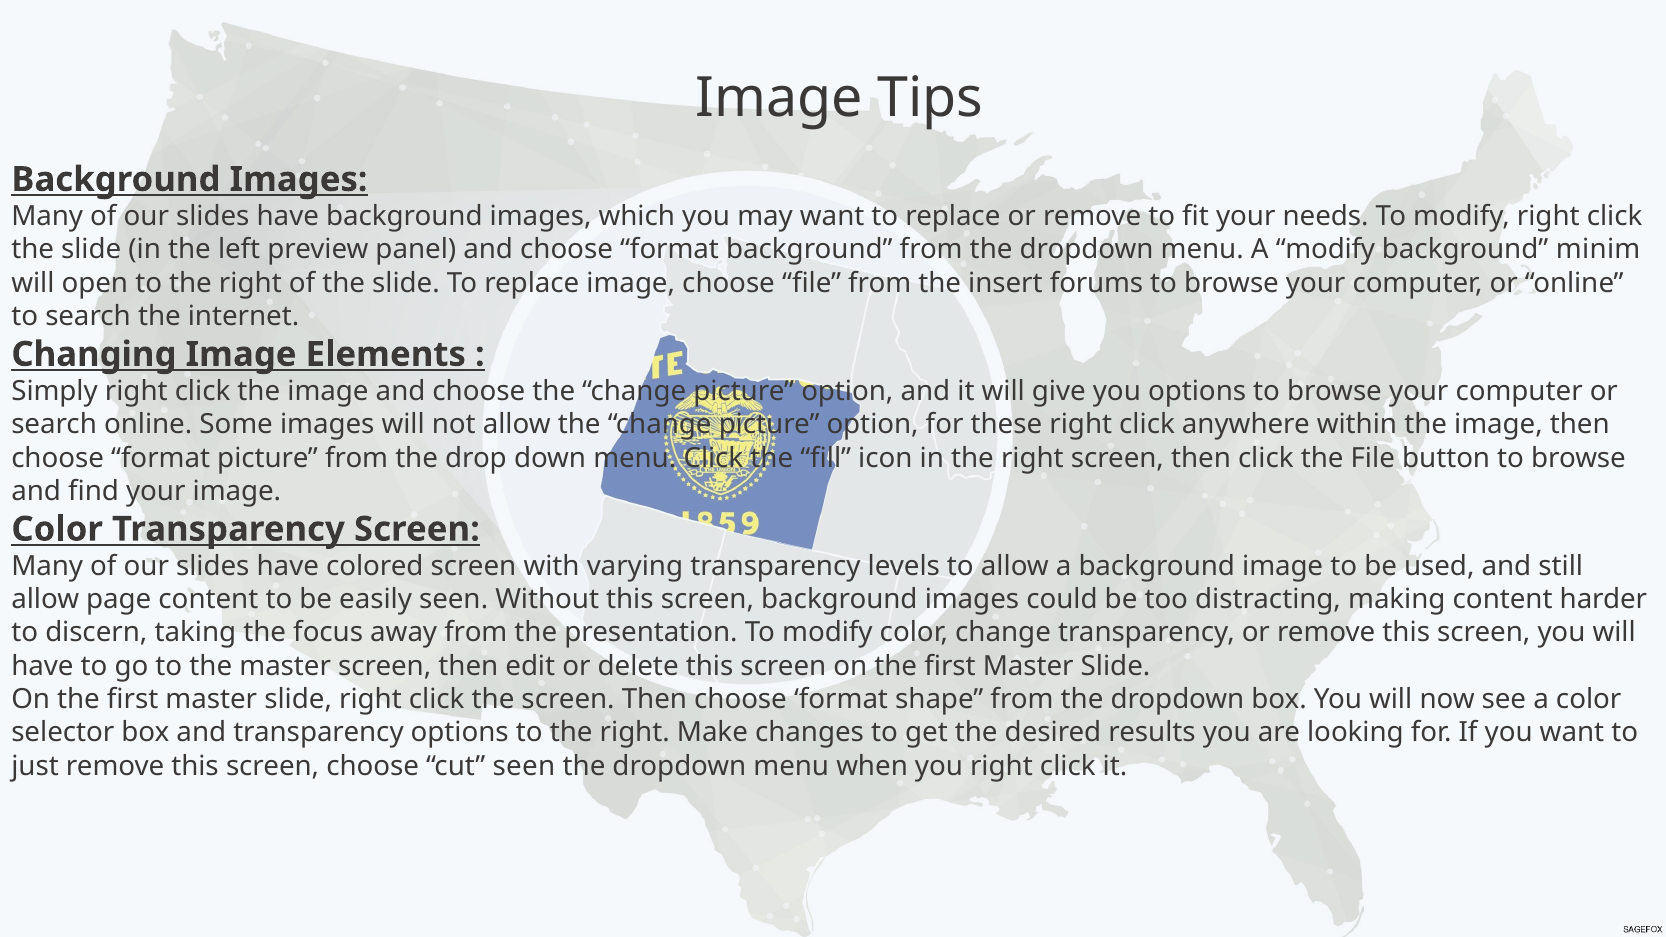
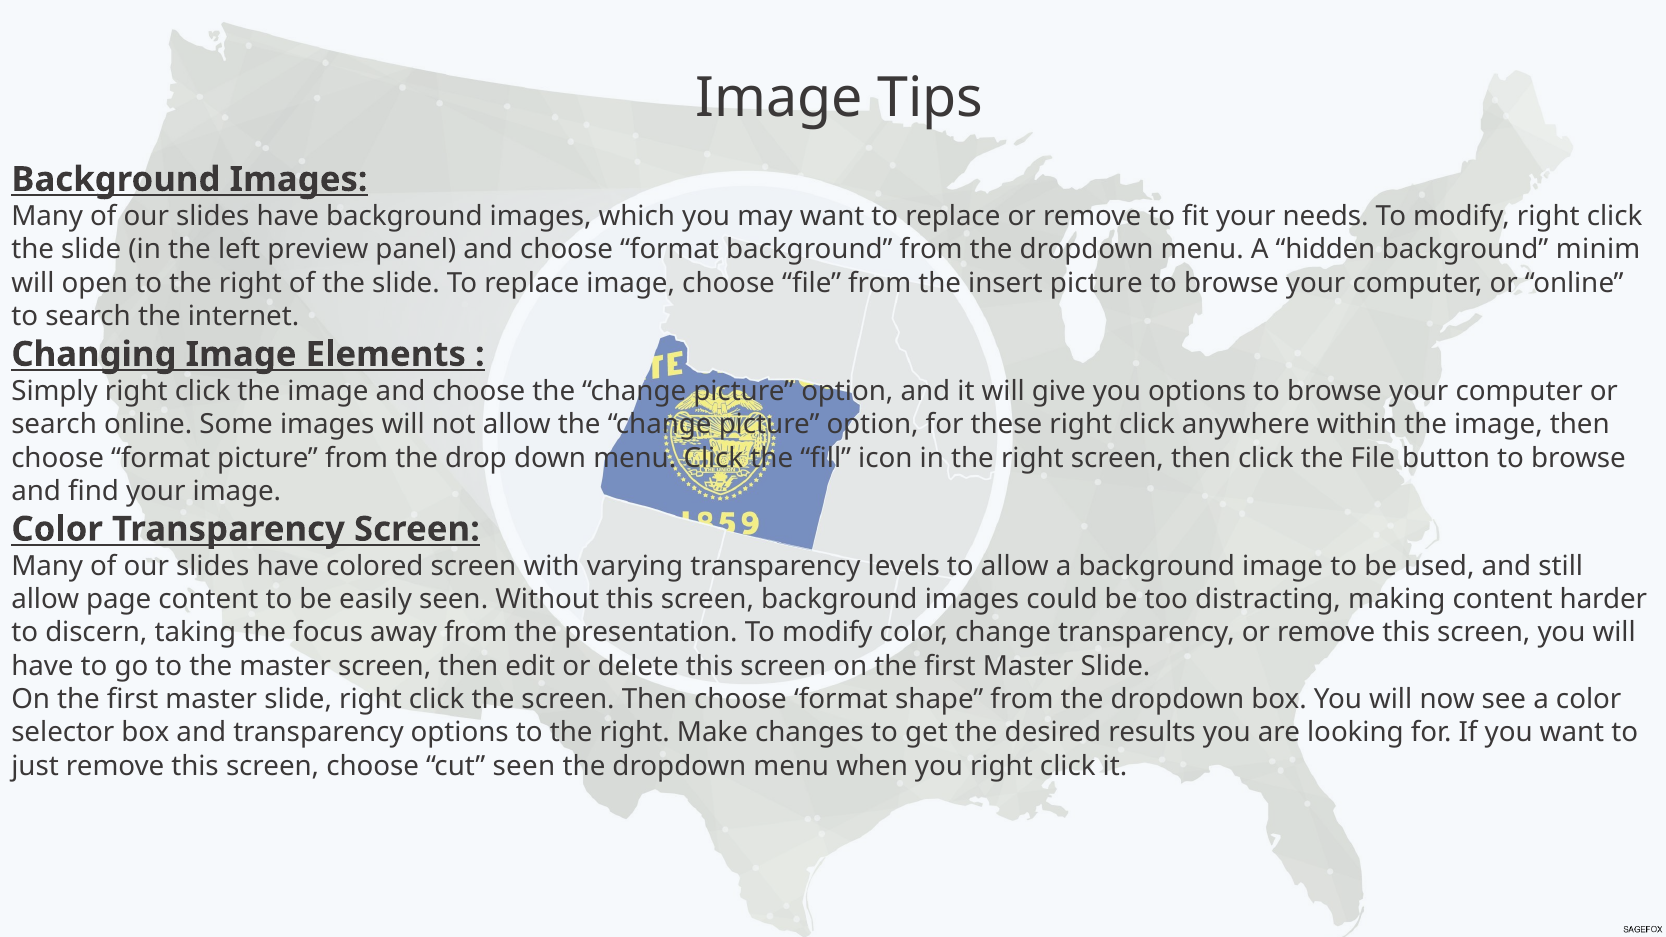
A modify: modify -> hidden
insert forums: forums -> picture
